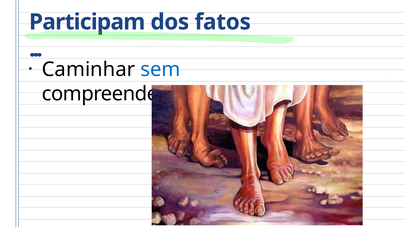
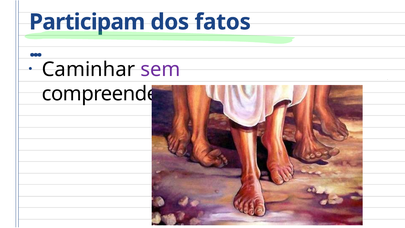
sem colour: blue -> purple
